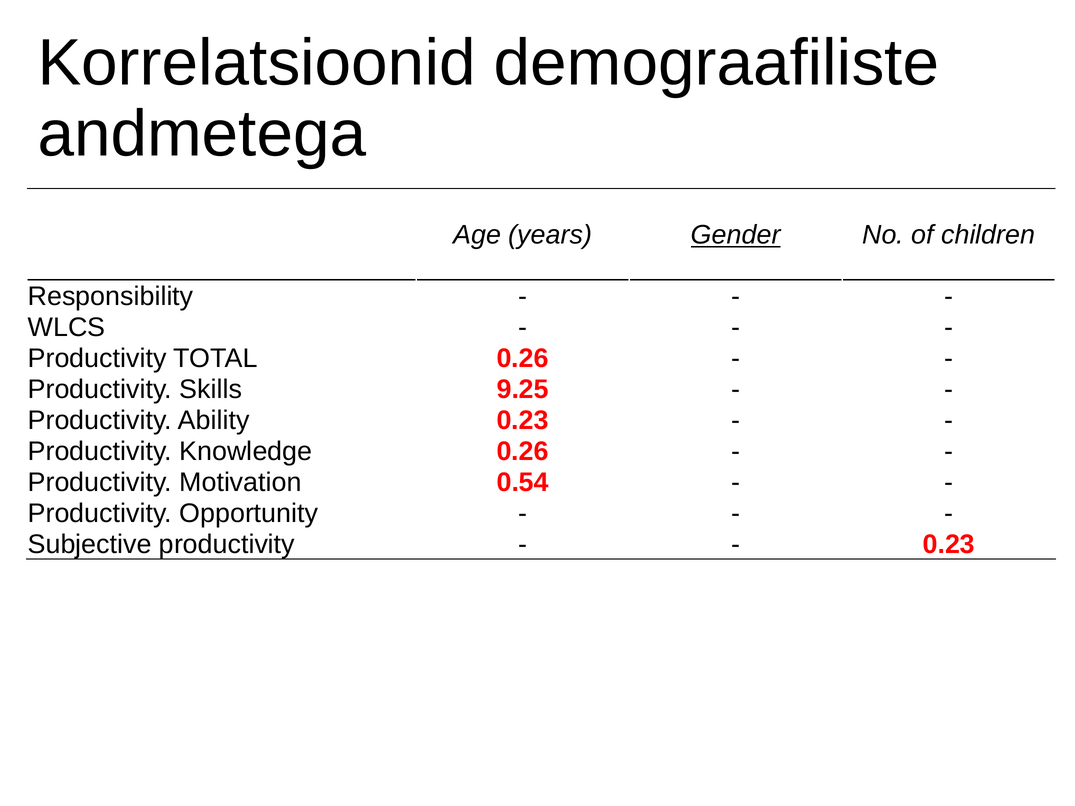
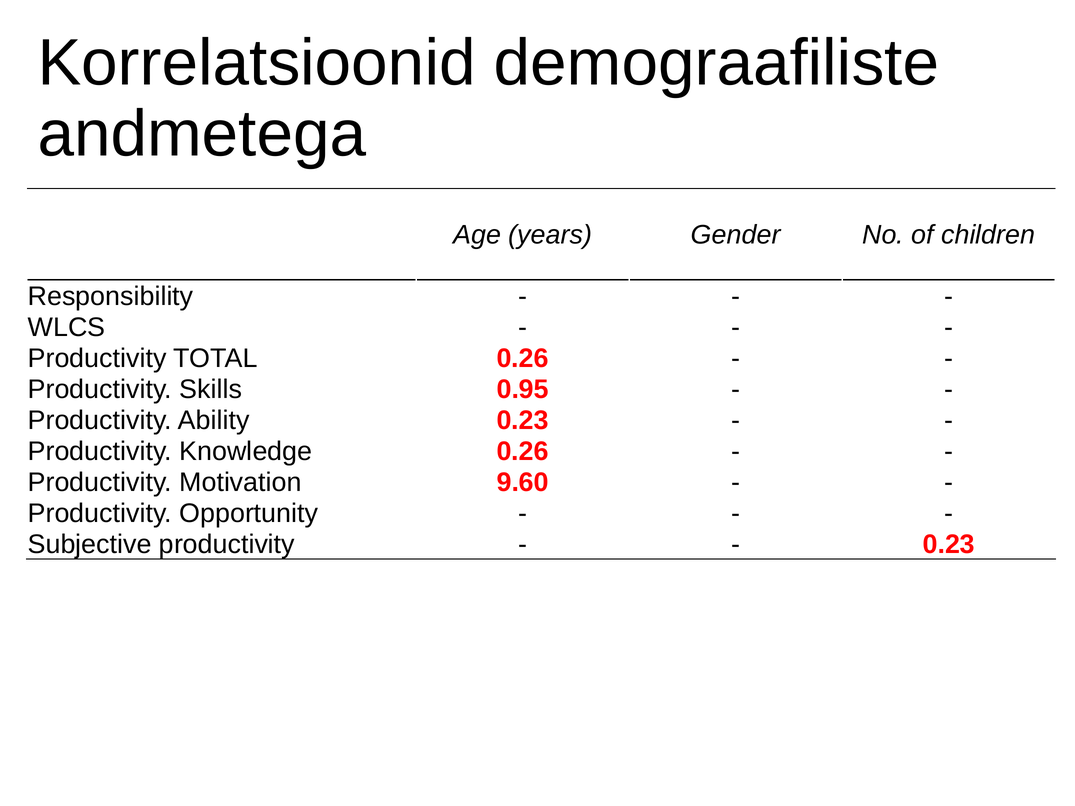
Gender underline: present -> none
9.25: 9.25 -> 0.95
0.54: 0.54 -> 9.60
